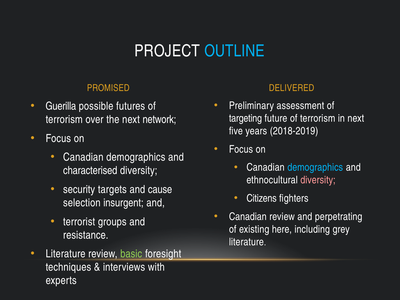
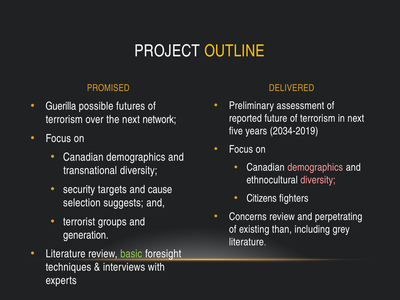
OUTLINE colour: light blue -> yellow
targeting: targeting -> reported
2018-2019: 2018-2019 -> 2034-2019
demographics at (315, 167) colour: light blue -> pink
characterised: characterised -> transnational
insurgent: insurgent -> suggests
Canadian at (248, 217): Canadian -> Concerns
here: here -> than
resistance: resistance -> generation
